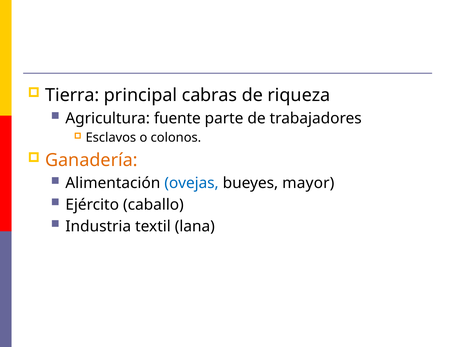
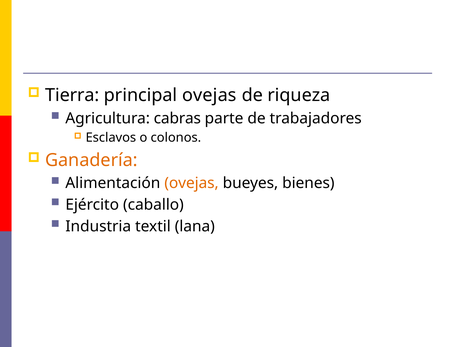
principal cabras: cabras -> ovejas
fuente: fuente -> cabras
ovejas at (192, 183) colour: blue -> orange
mayor: mayor -> bienes
